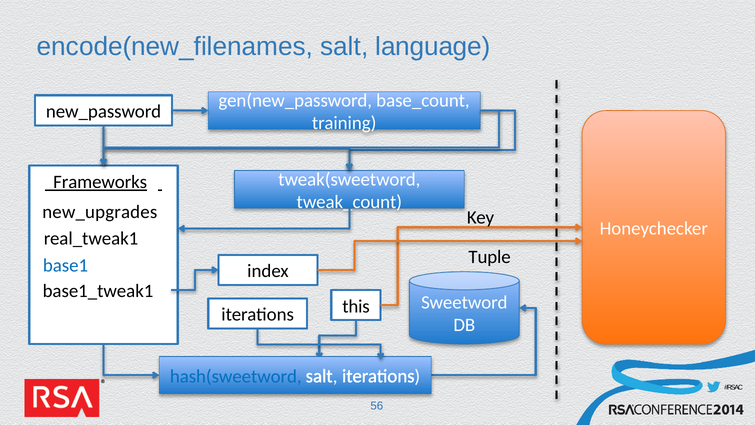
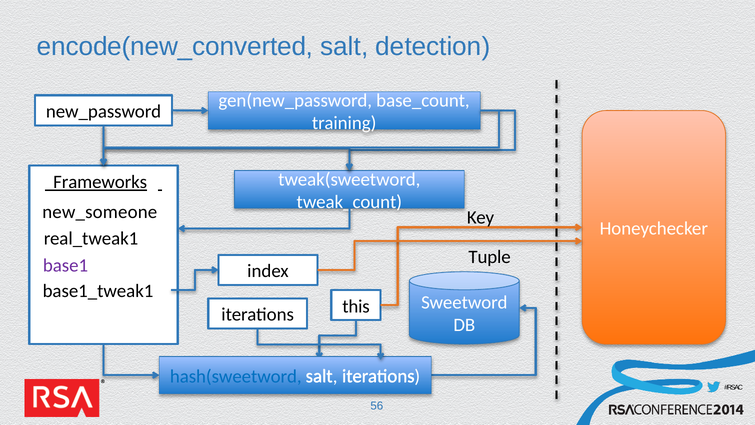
encode(new_filenames: encode(new_filenames -> encode(new_converted
language: language -> detection
new_upgrades: new_upgrades -> new_someone
base1 colour: blue -> purple
